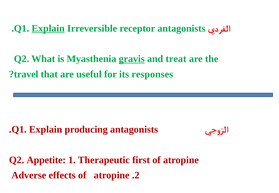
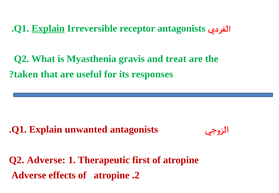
gravis underline: present -> none
travel: travel -> taken
producing: producing -> unwanted
Q2 Appetite: Appetite -> Adverse
